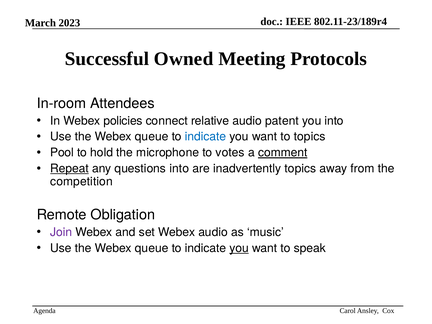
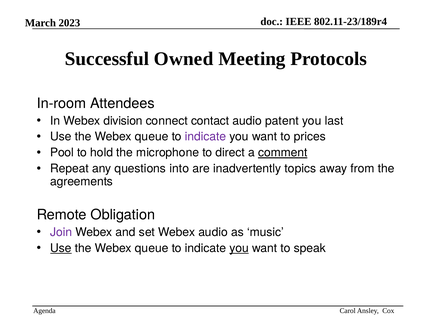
policies: policies -> division
relative: relative -> contact
you into: into -> last
indicate at (206, 137) colour: blue -> purple
to topics: topics -> prices
votes: votes -> direct
Repeat underline: present -> none
competition: competition -> agreements
Use at (61, 248) underline: none -> present
